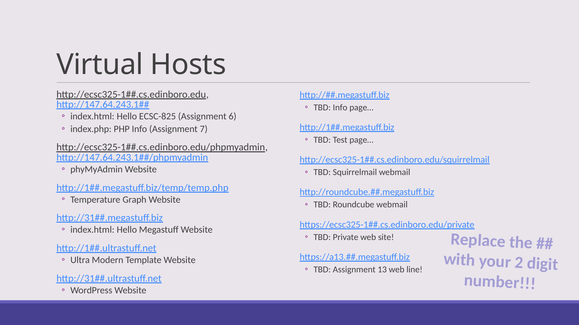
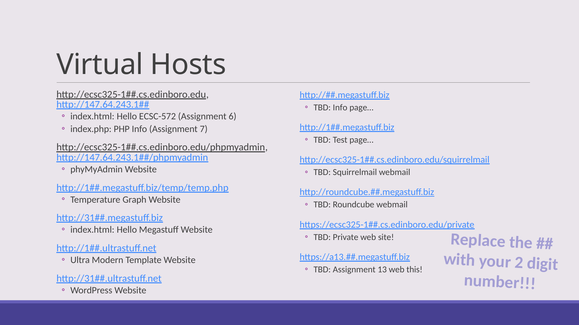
ECSC-825: ECSC-825 -> ECSC-572
line: line -> this
